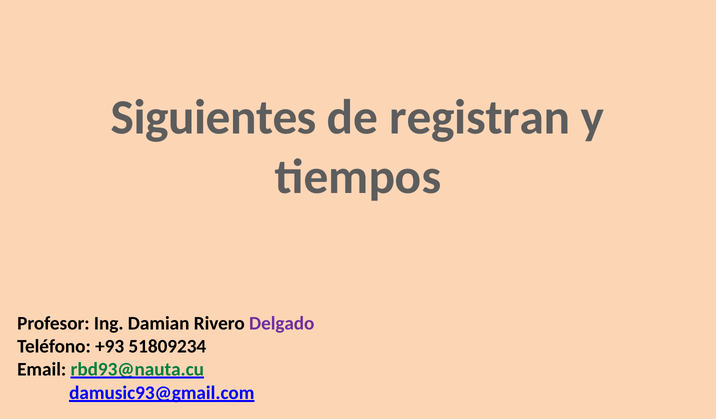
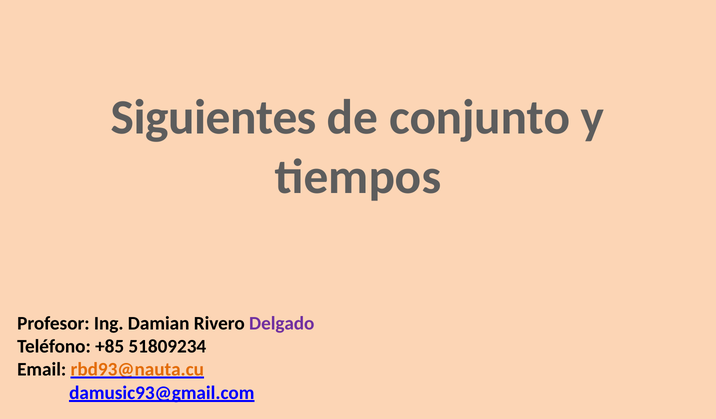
registran: registran -> conjunto
+93: +93 -> +85
rbd93@nauta.cu colour: green -> orange
